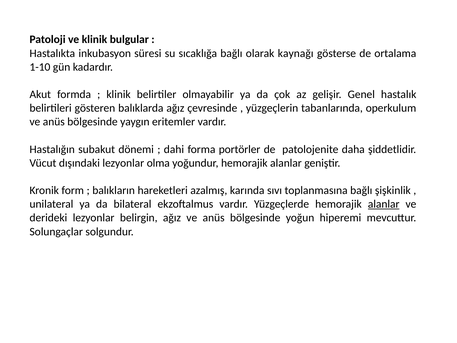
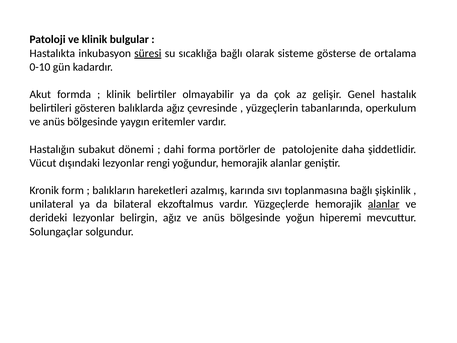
süresi underline: none -> present
kaynağı: kaynağı -> sisteme
1-10: 1-10 -> 0-10
olma: olma -> rengi
